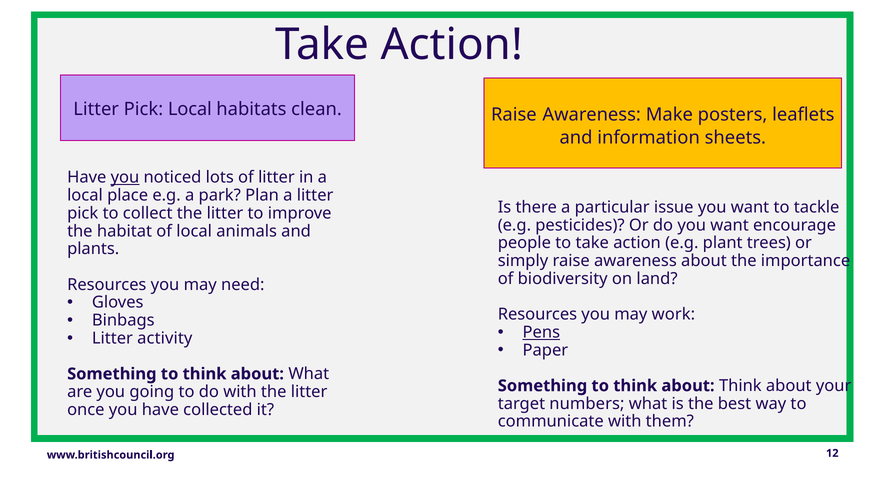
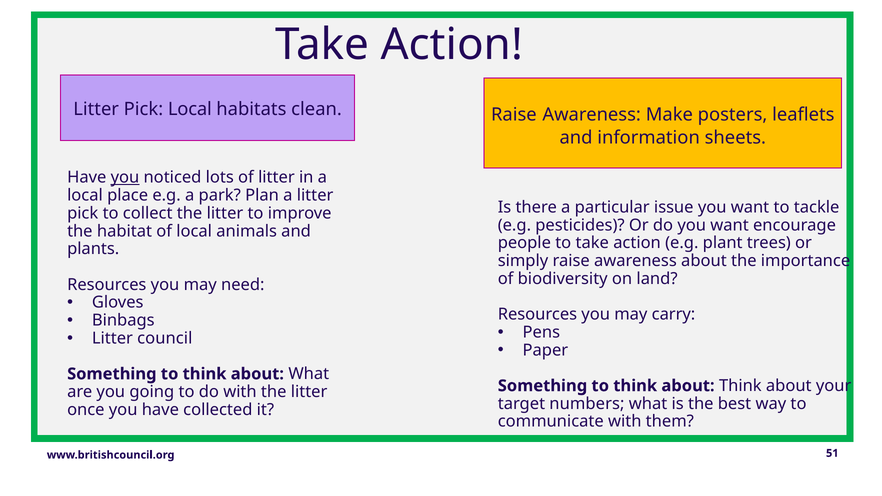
work: work -> carry
Pens underline: present -> none
activity: activity -> council
12: 12 -> 51
